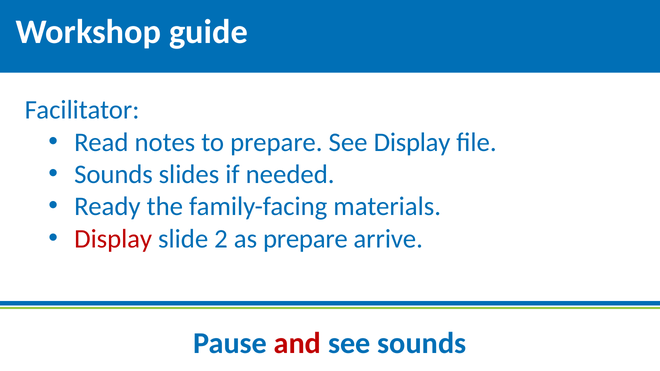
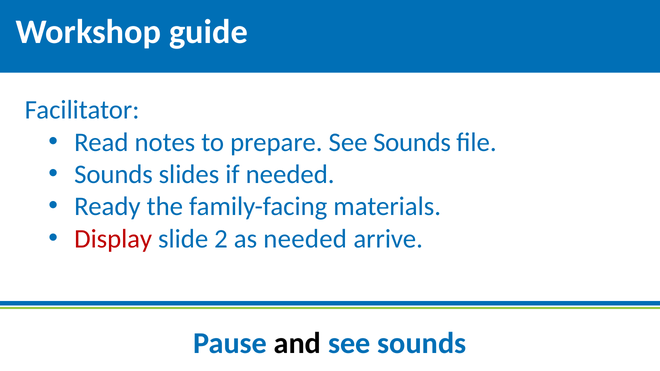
prepare See Display: Display -> Sounds
as prepare: prepare -> needed
and colour: red -> black
